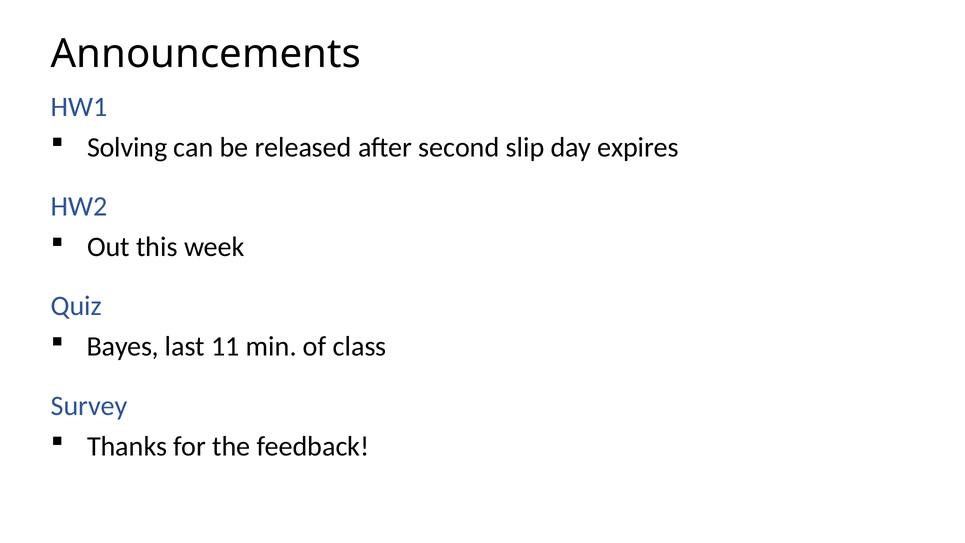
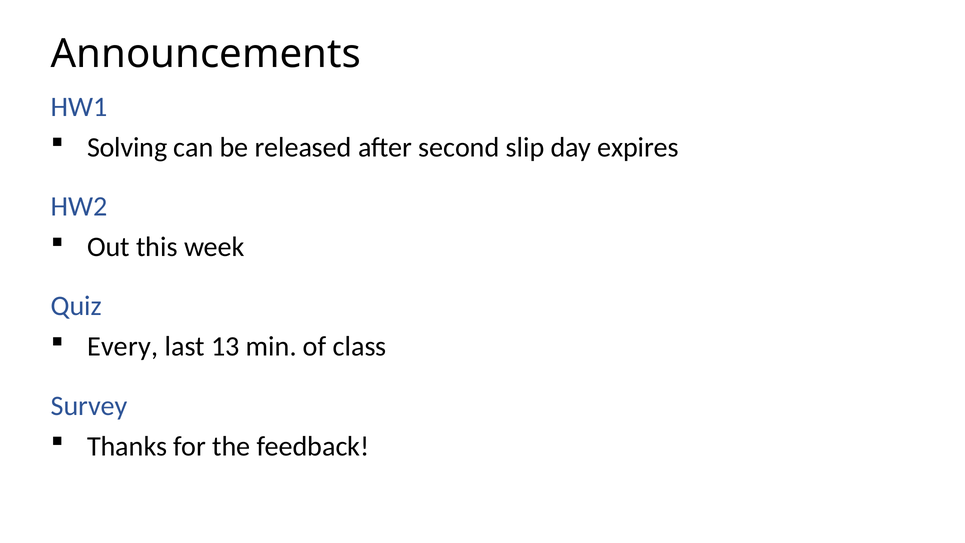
Bayes: Bayes -> Every
11: 11 -> 13
